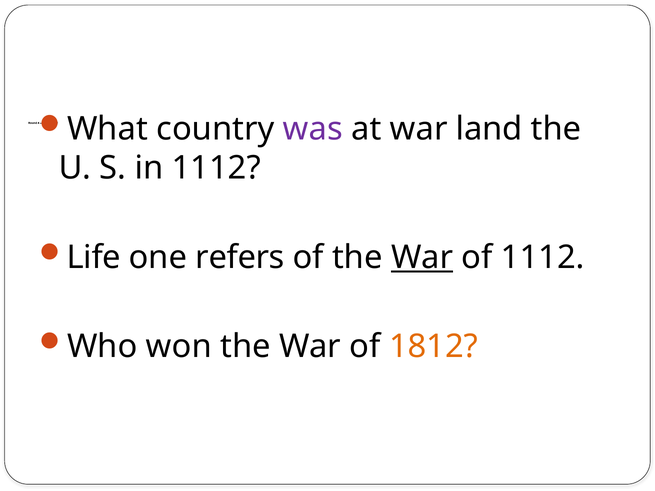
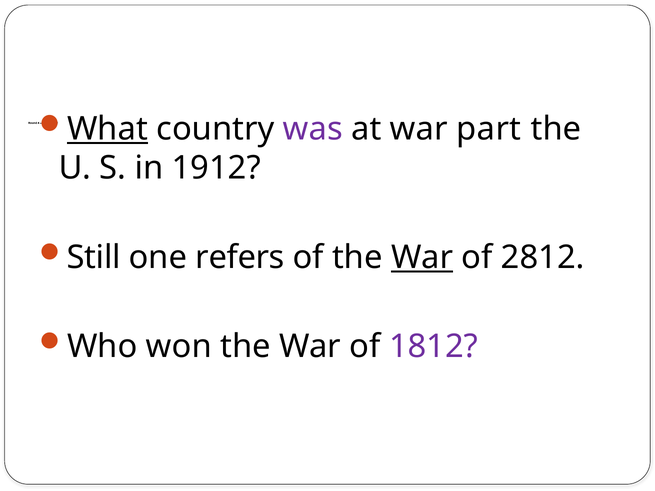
What underline: none -> present
land: land -> part
in 1112: 1112 -> 1912
Life: Life -> Still
of 1112: 1112 -> 2812
1812 at (434, 347) colour: orange -> purple
